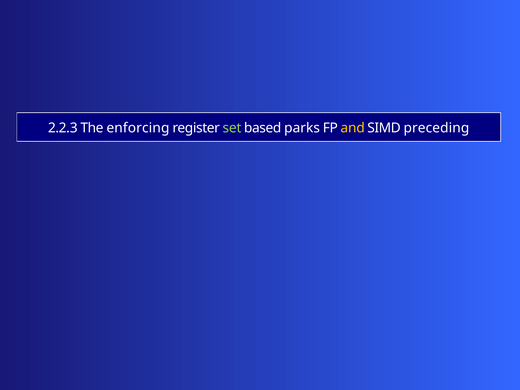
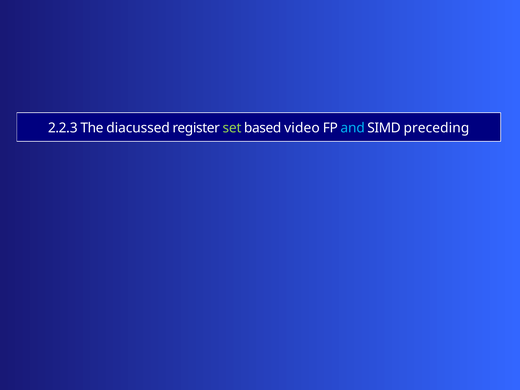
enforcing: enforcing -> diacussed
parks: parks -> video
and colour: yellow -> light blue
